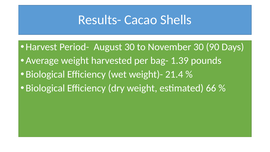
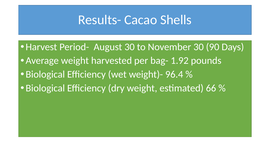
1.39: 1.39 -> 1.92
21.4: 21.4 -> 96.4
